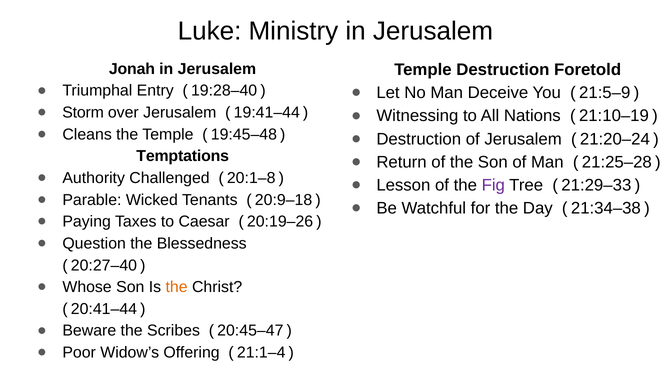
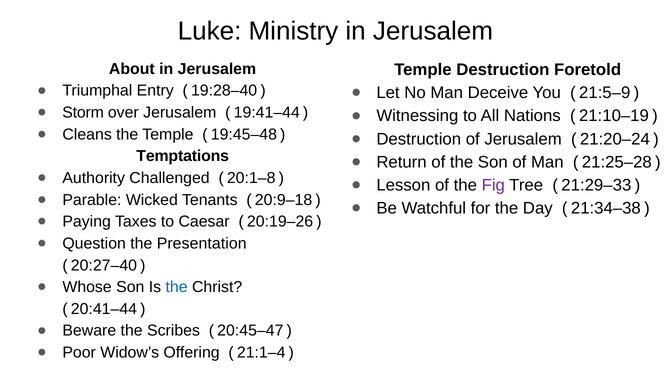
Jonah: Jonah -> About
Blessedness: Blessedness -> Presentation
the at (177, 287) colour: orange -> blue
